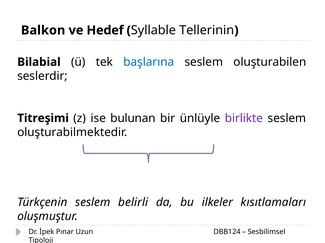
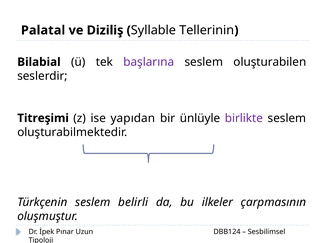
Balkon: Balkon -> Palatal
Hedef: Hedef -> Diziliş
başlarına colour: blue -> purple
bulunan: bulunan -> yapıdan
kısıtlamaları: kısıtlamaları -> çarpmasının
